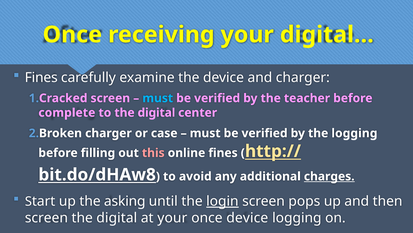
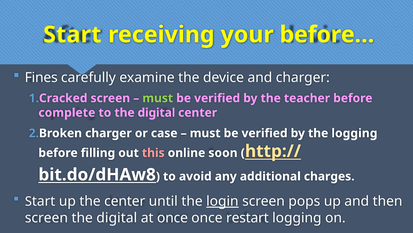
Once at (72, 35): Once -> Start
digital…: digital… -> before…
must at (158, 98) colour: light blue -> light green
online fines: fines -> soon
charges underline: present -> none
the asking: asking -> center
at your: your -> once
once device: device -> restart
